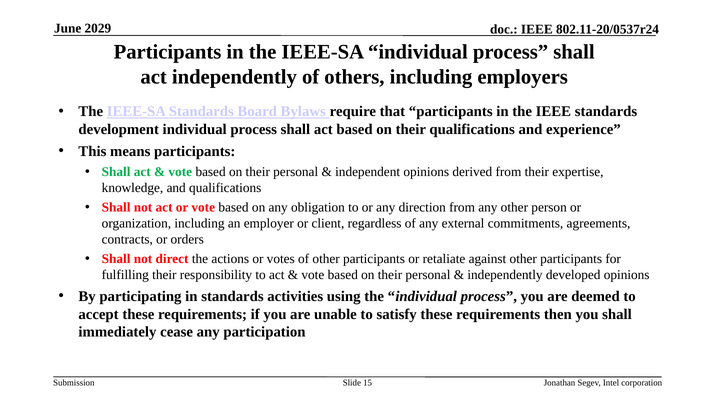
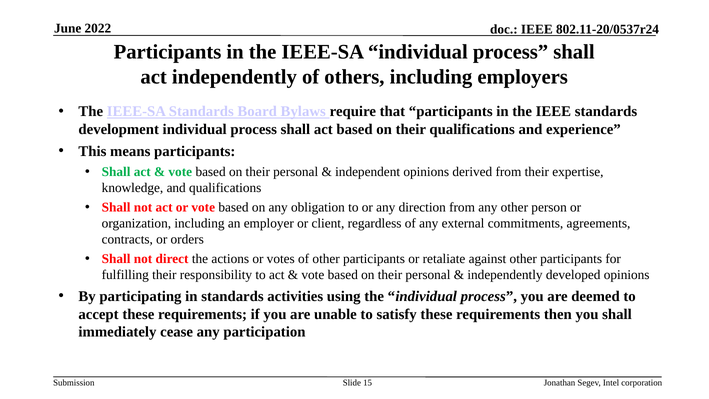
2029: 2029 -> 2022
